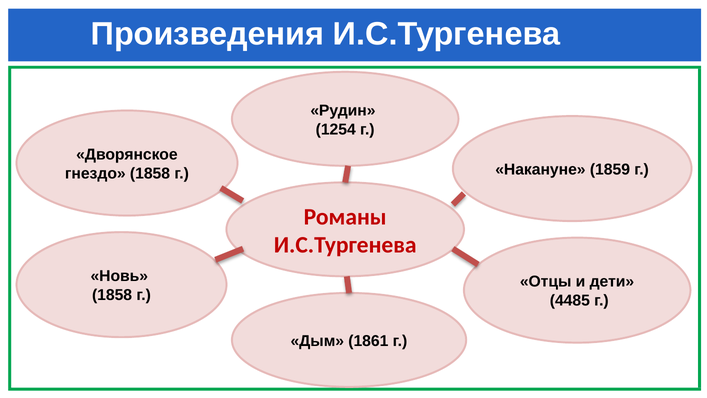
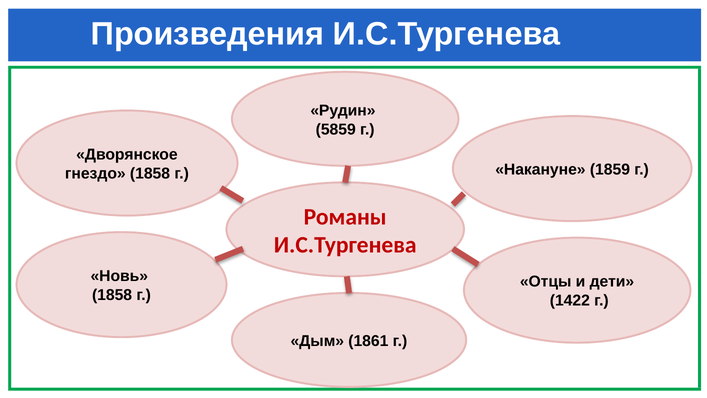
1254: 1254 -> 5859
4485: 4485 -> 1422
